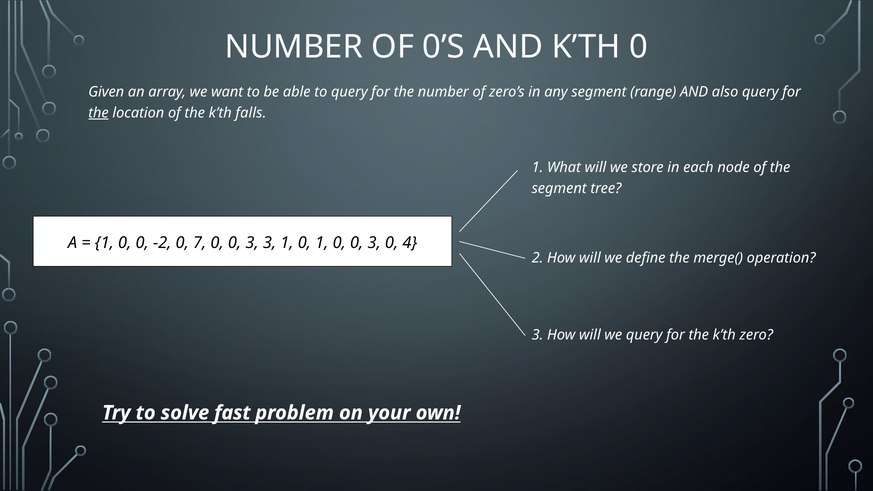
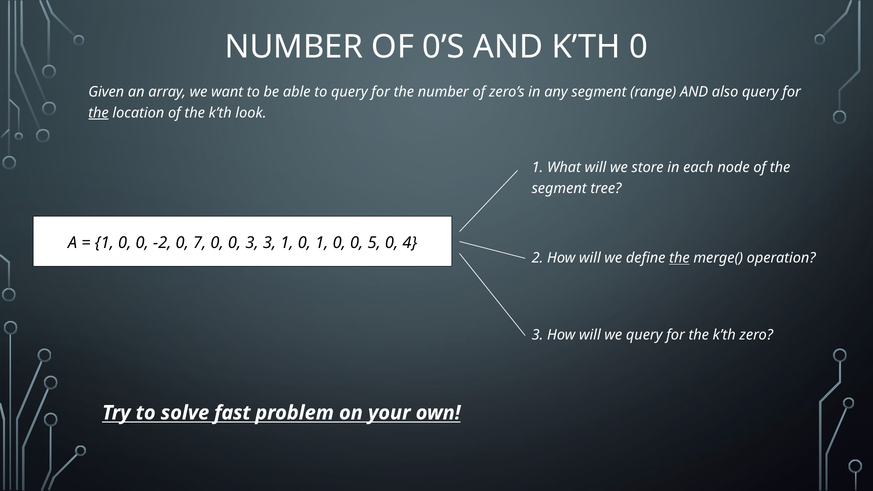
falls: falls -> look
1 0 0 3: 3 -> 5
the at (679, 258) underline: none -> present
